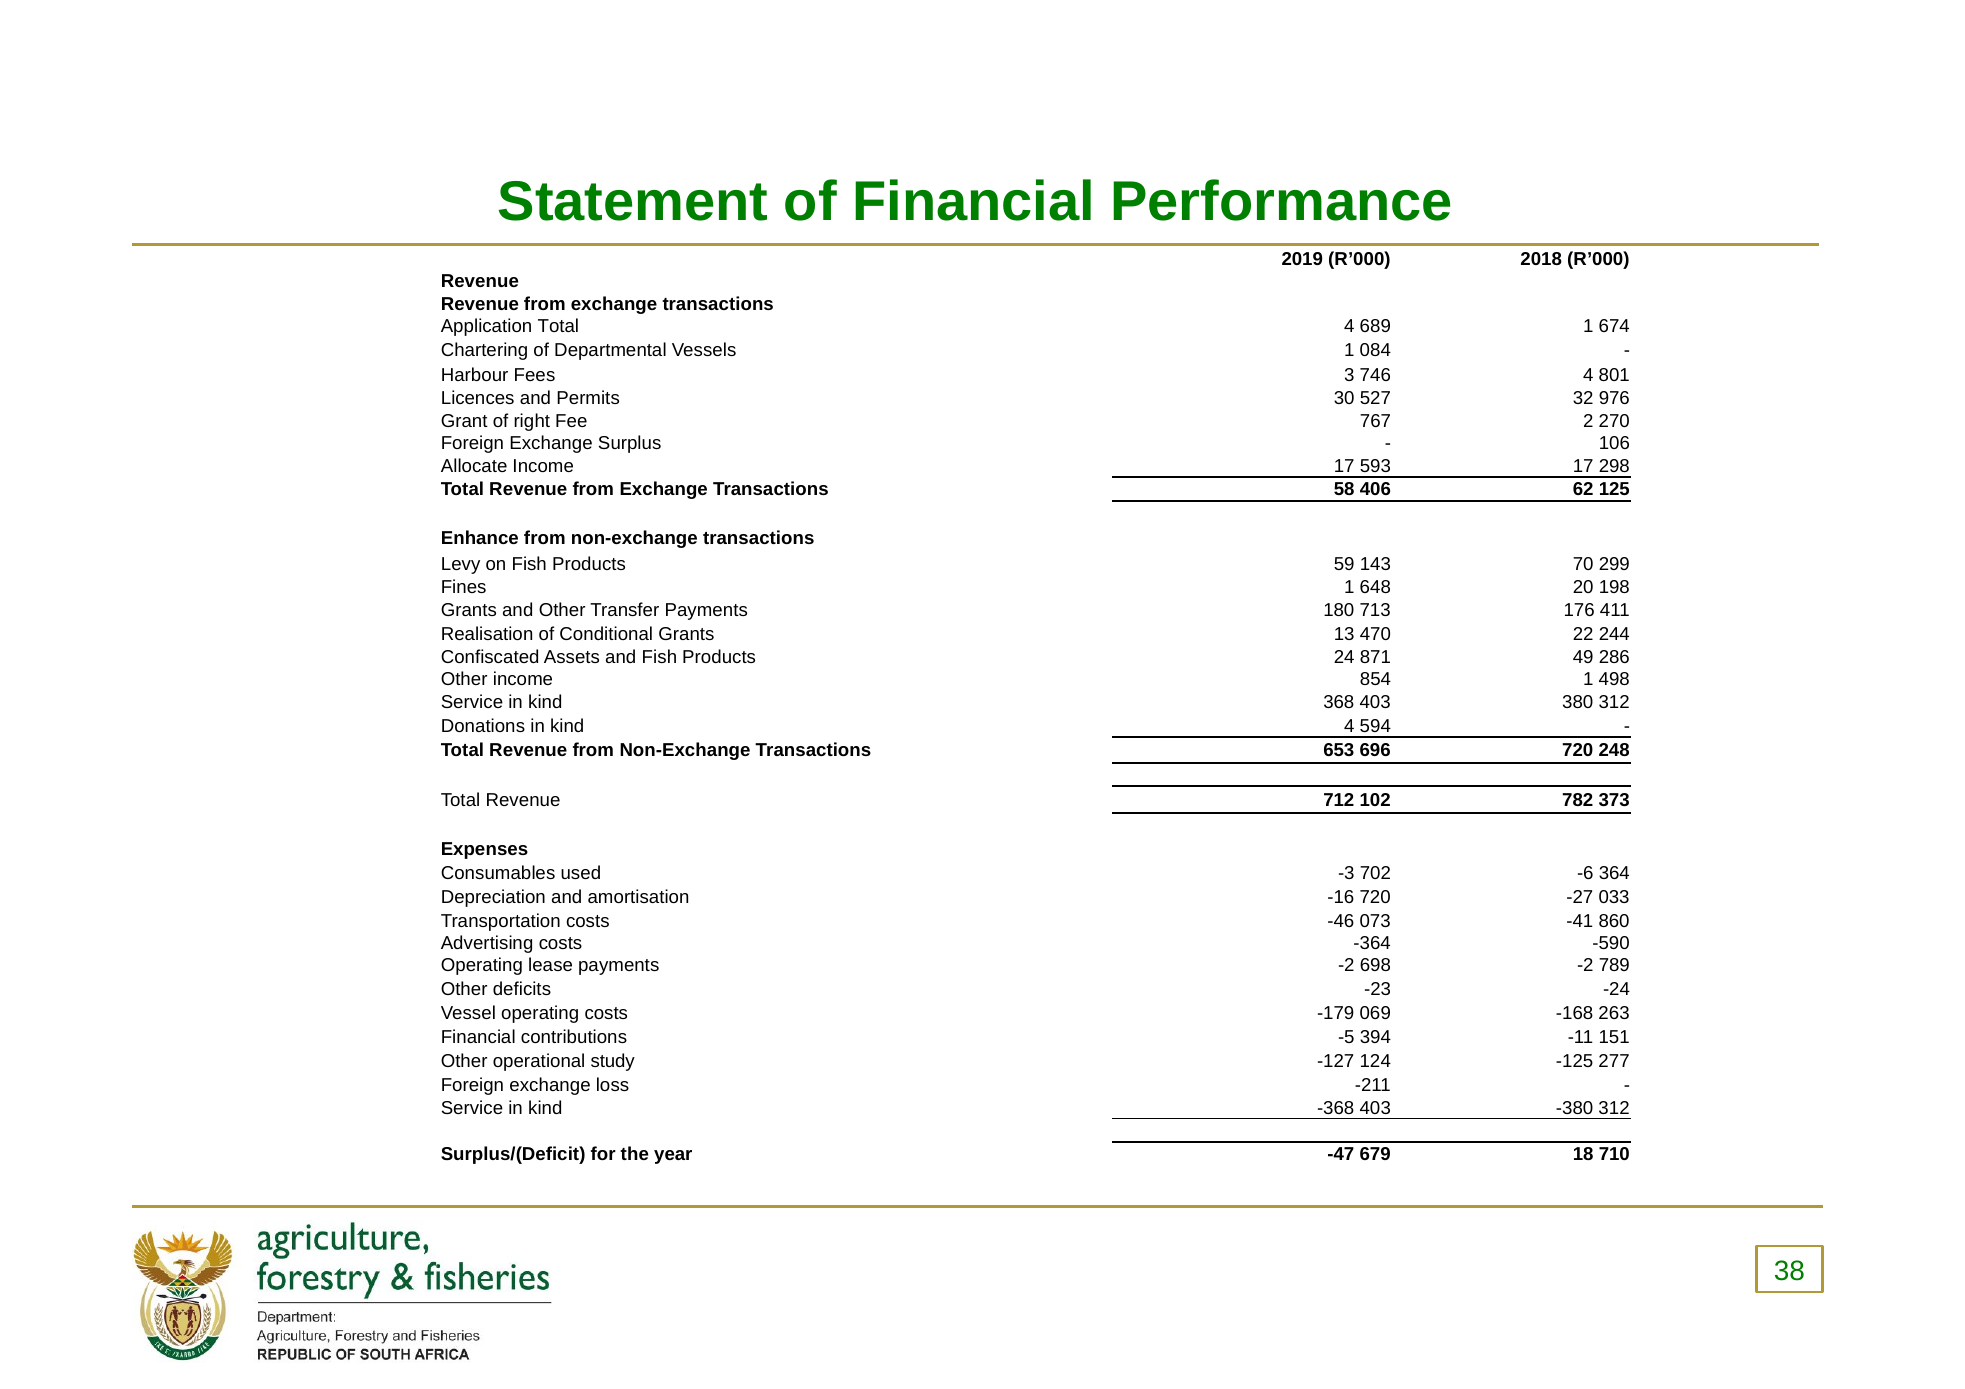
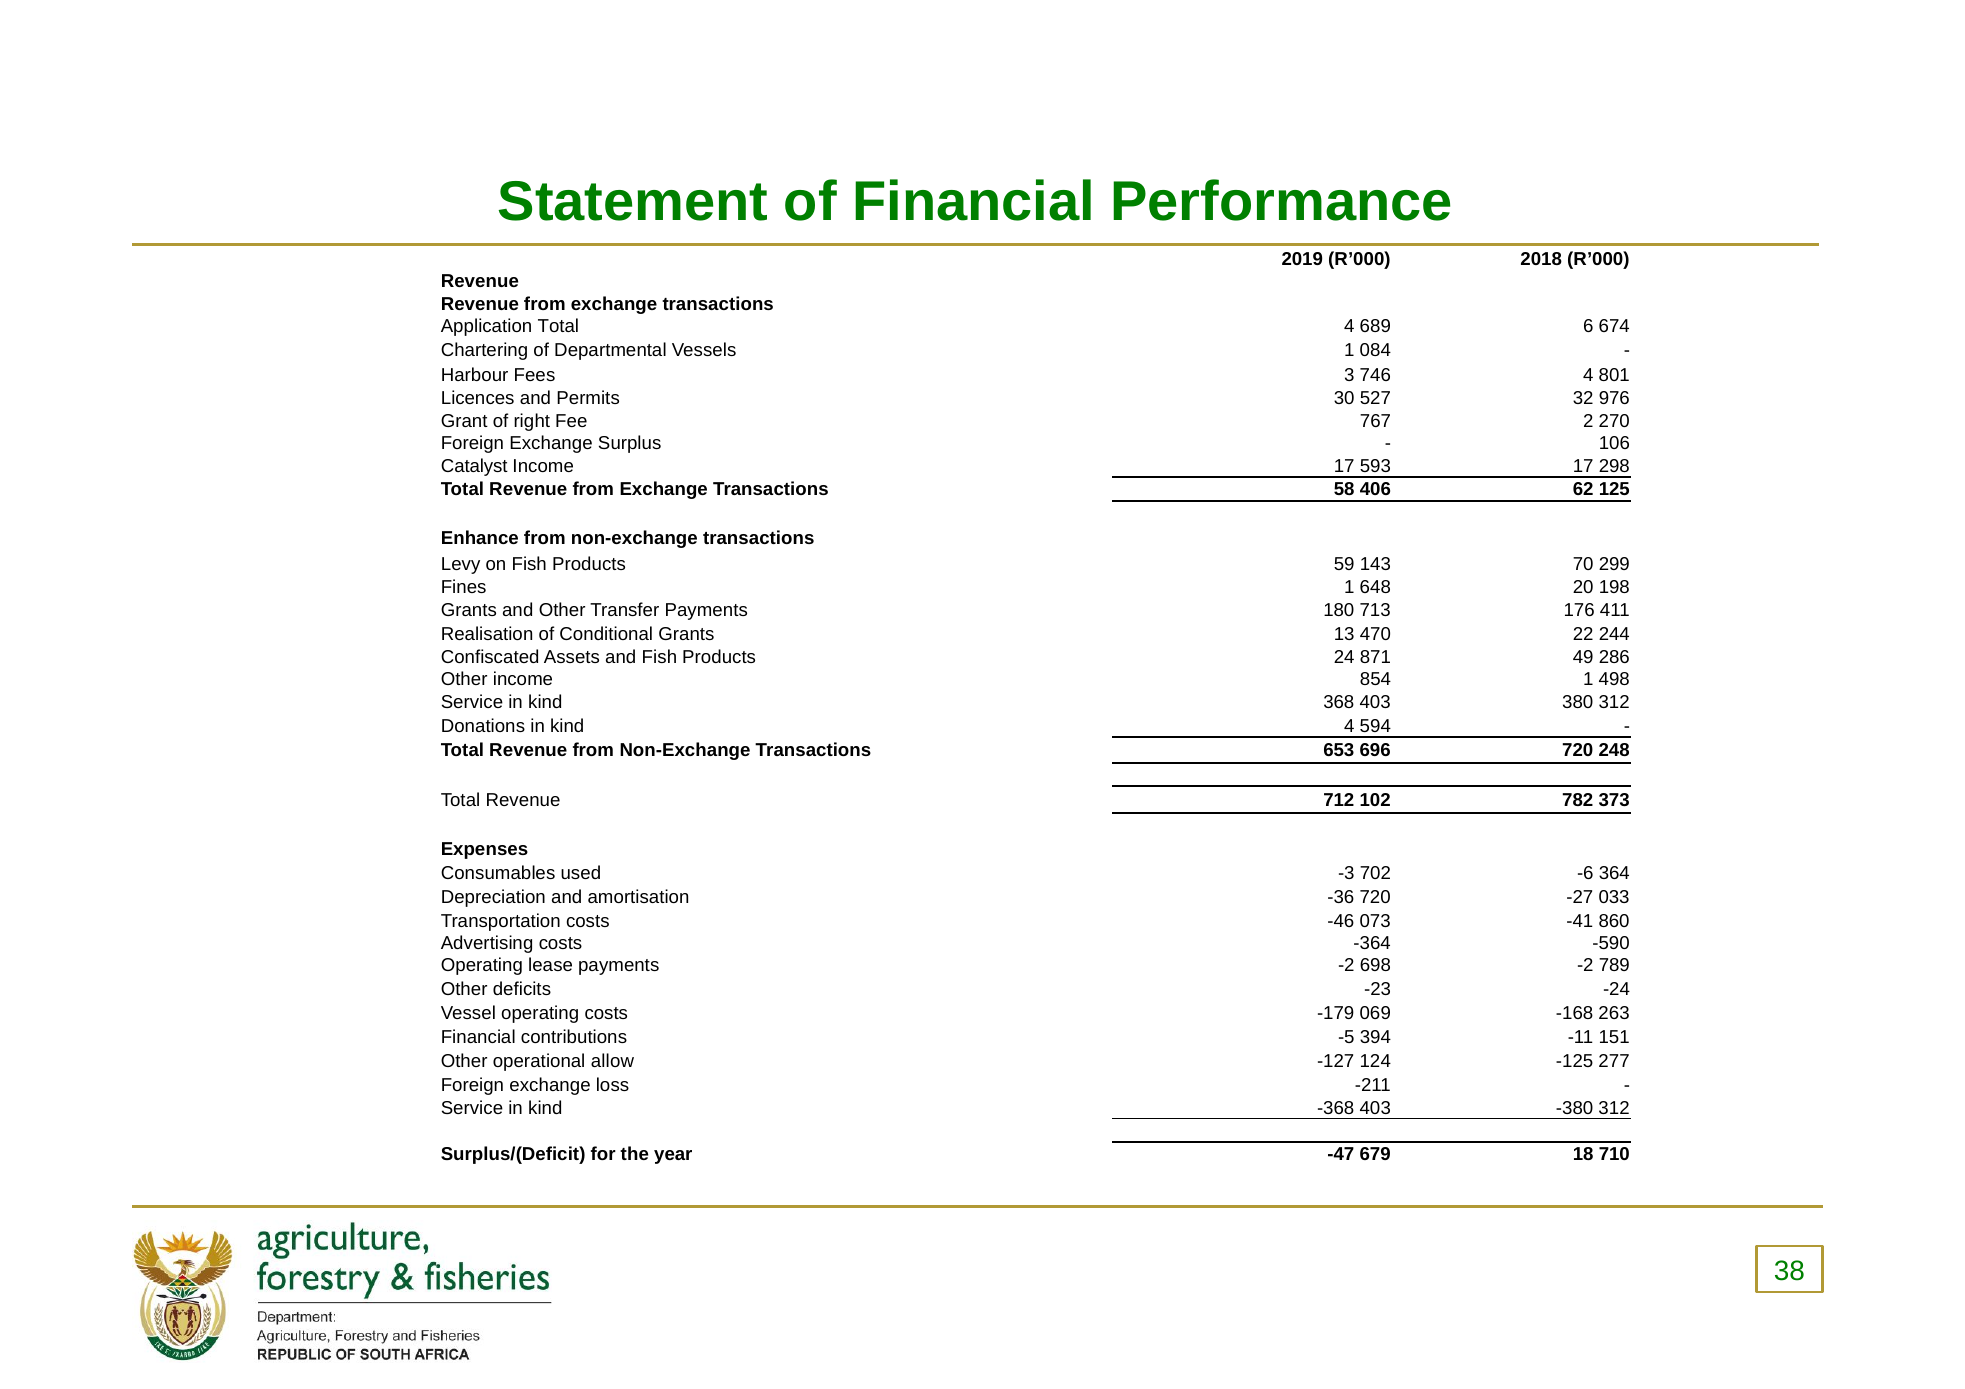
689 1: 1 -> 6
Allocate: Allocate -> Catalyst
-16: -16 -> -36
study: study -> allow
